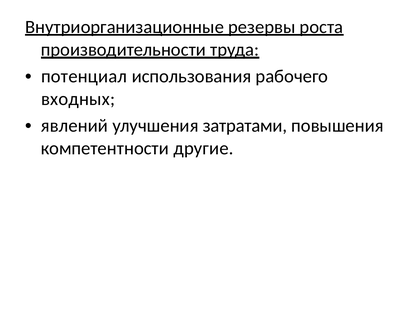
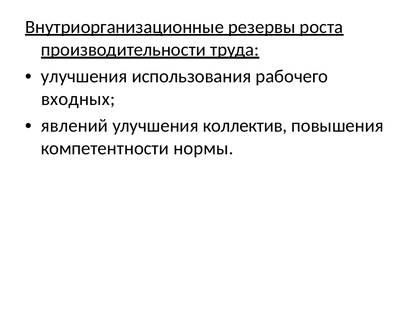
потенциал at (84, 76): потенциал -> улучшения
затратами: затратами -> коллектив
другие: другие -> нормы
